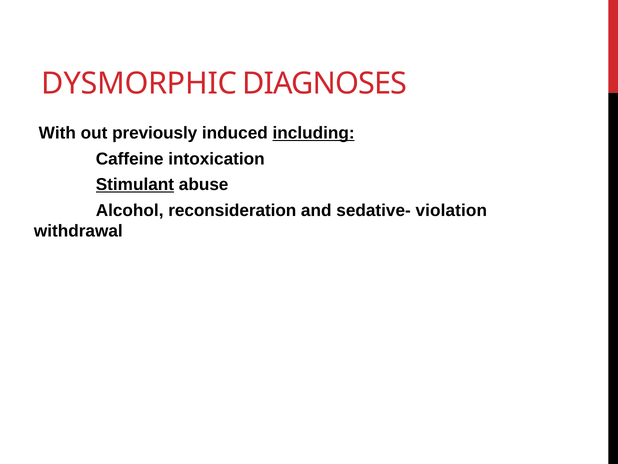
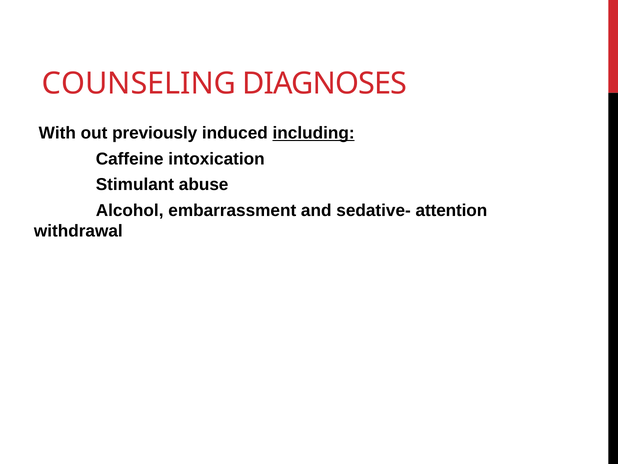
DYSMORPHIC: DYSMORPHIC -> COUNSELING
Stimulant underline: present -> none
reconsideration: reconsideration -> embarrassment
violation: violation -> attention
